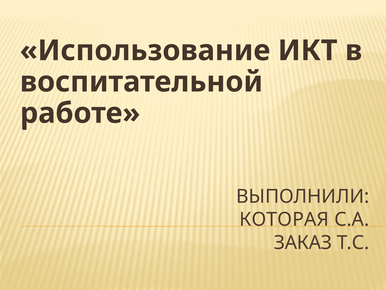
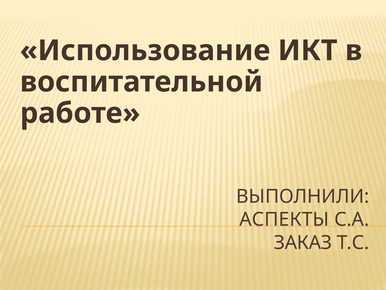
КОТОРАЯ: КОТОРАЯ -> АСПЕКТЫ
